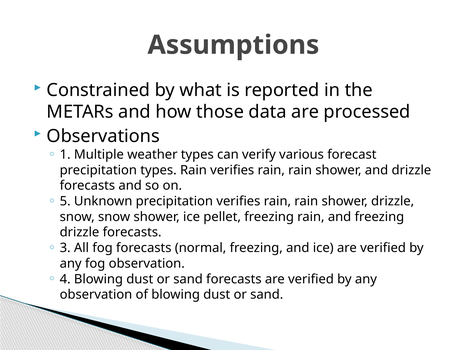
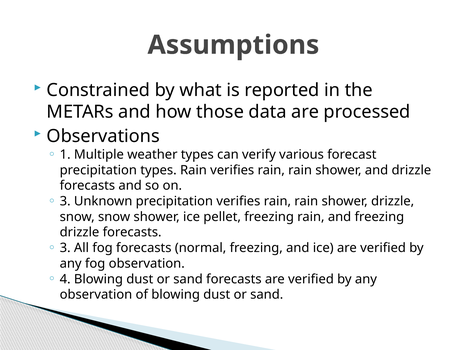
5 at (65, 201): 5 -> 3
